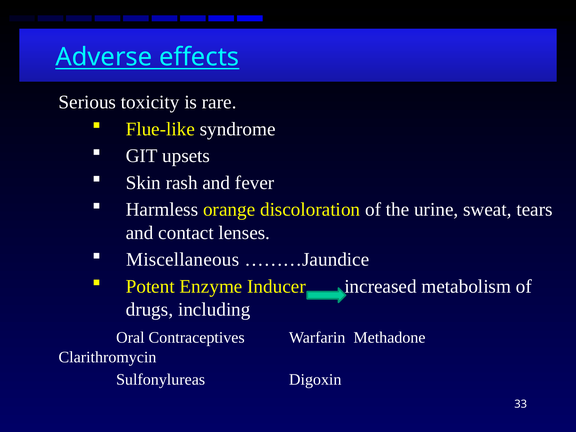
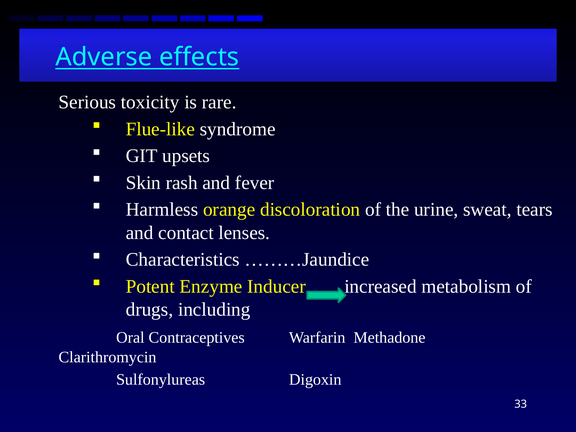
Miscellaneous: Miscellaneous -> Characteristics
